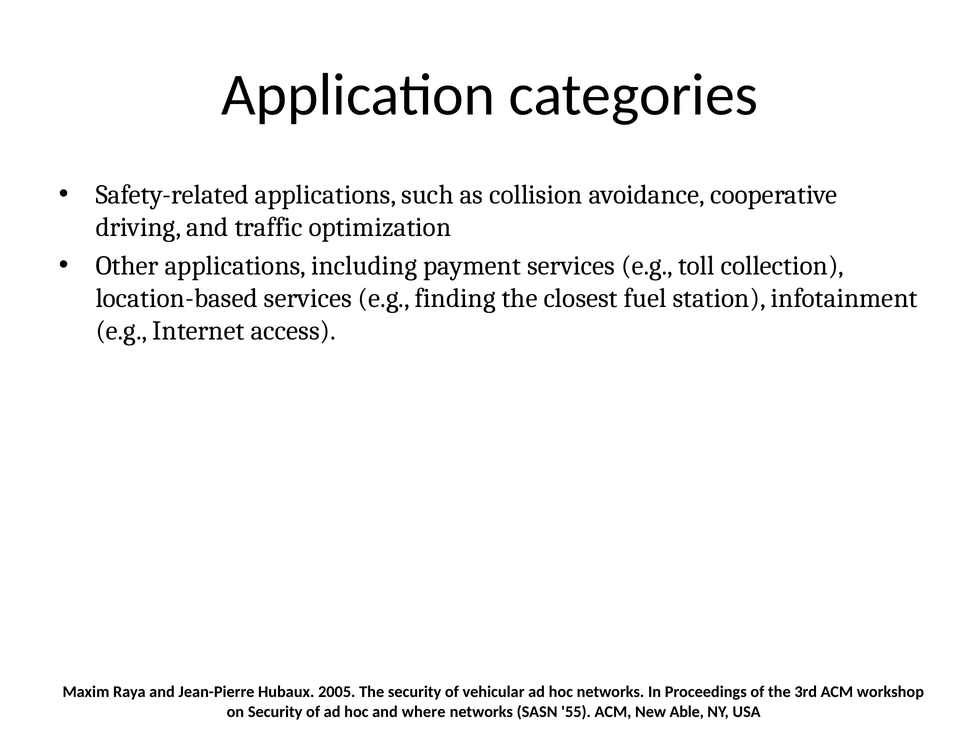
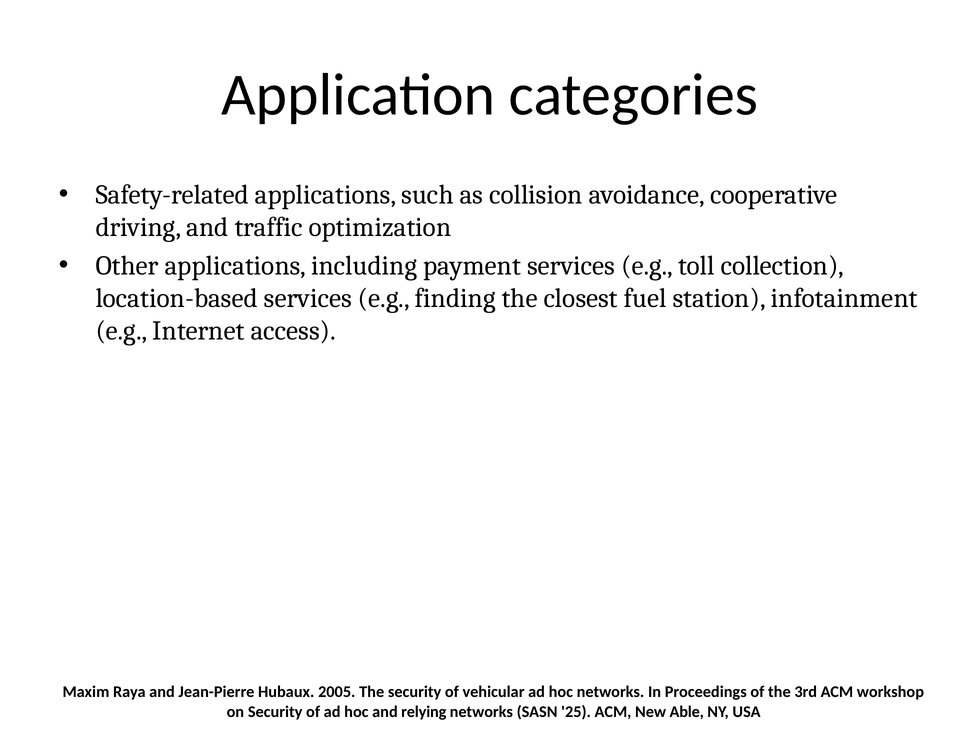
where: where -> relying
55: 55 -> 25
